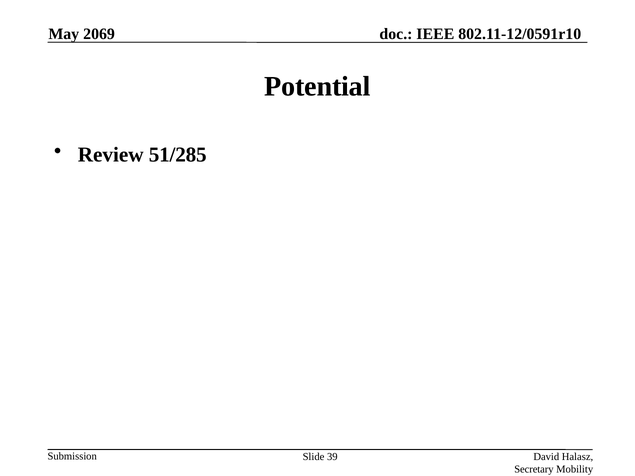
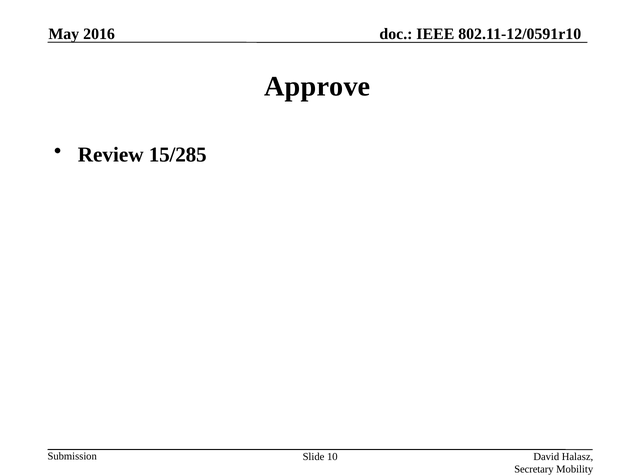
2069: 2069 -> 2016
Potential: Potential -> Approve
51/285: 51/285 -> 15/285
39: 39 -> 10
